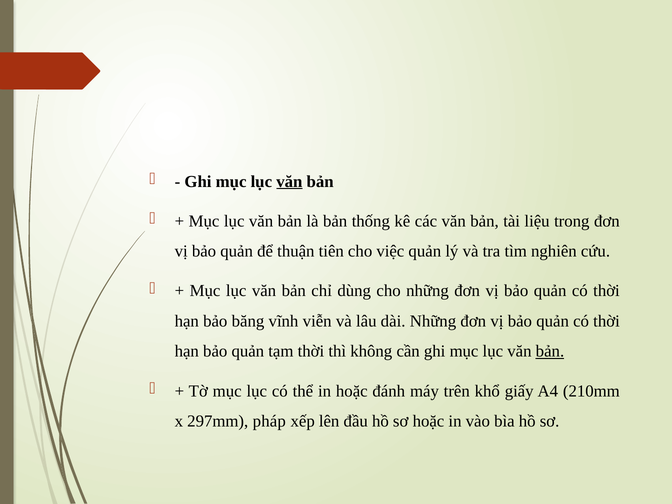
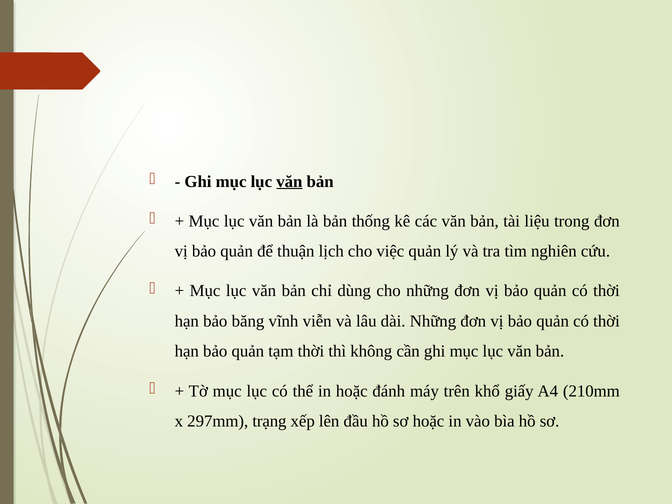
tiên: tiên -> lịch
bản at (550, 351) underline: present -> none
pháp: pháp -> trạng
